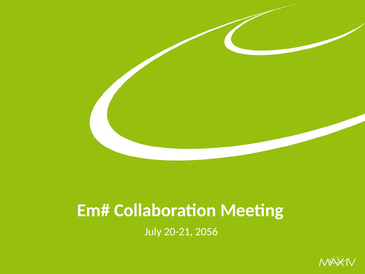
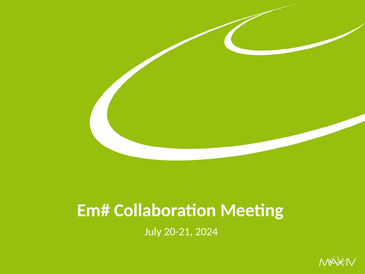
2056: 2056 -> 2024
